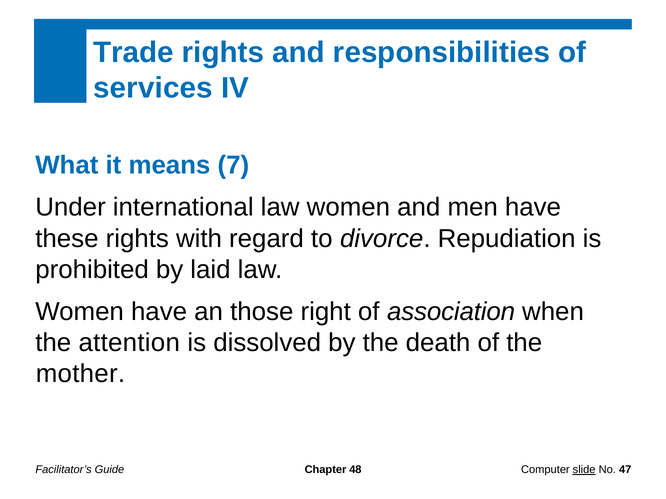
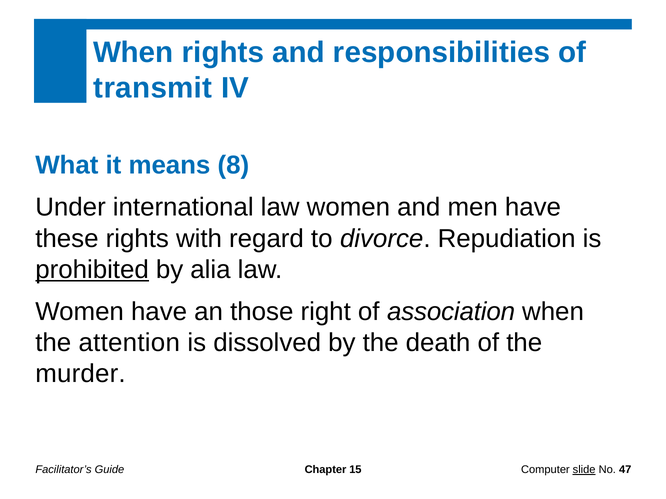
Trade at (133, 53): Trade -> When
services: services -> transmit
7: 7 -> 8
prohibited underline: none -> present
laid: laid -> alia
mother: mother -> murder
48: 48 -> 15
